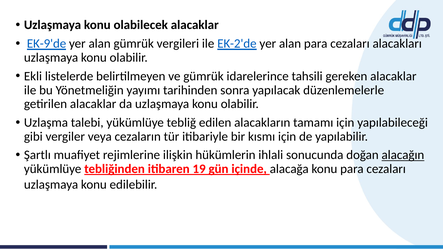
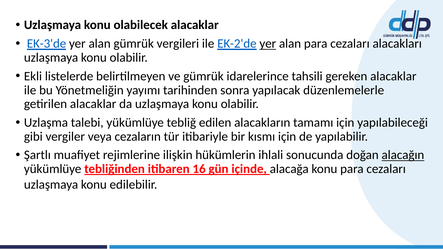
EK-9'de: EK-9'de -> EK-3'de
yer at (268, 44) underline: none -> present
19: 19 -> 16
